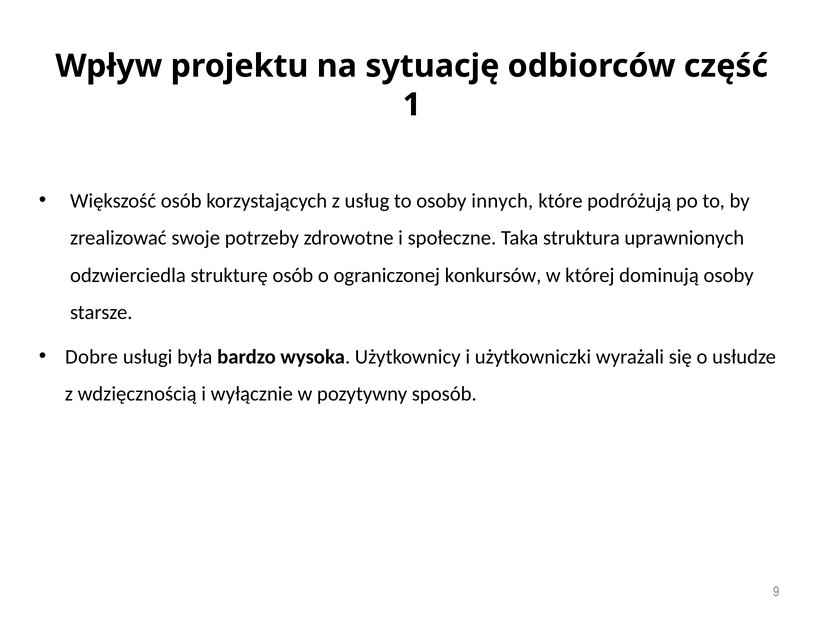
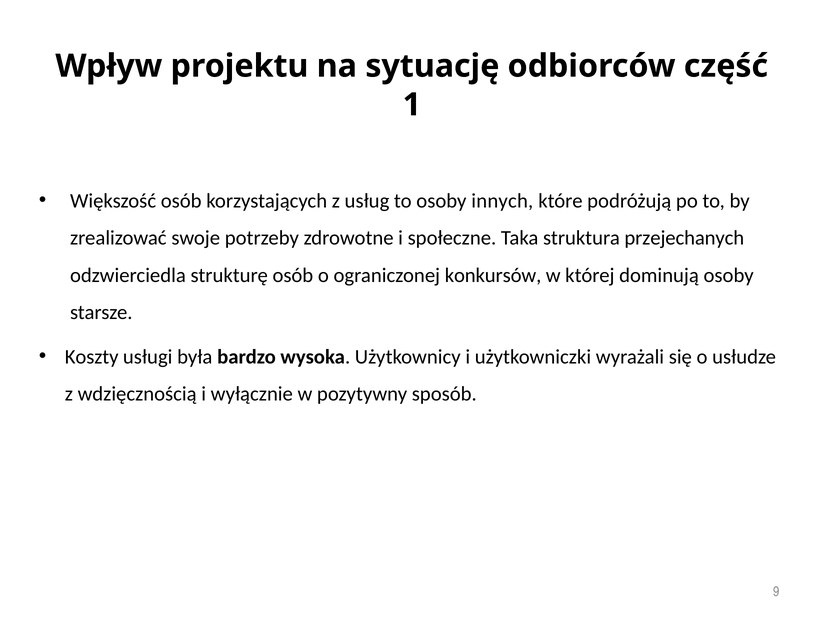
uprawnionych: uprawnionych -> przejechanych
Dobre: Dobre -> Koszty
